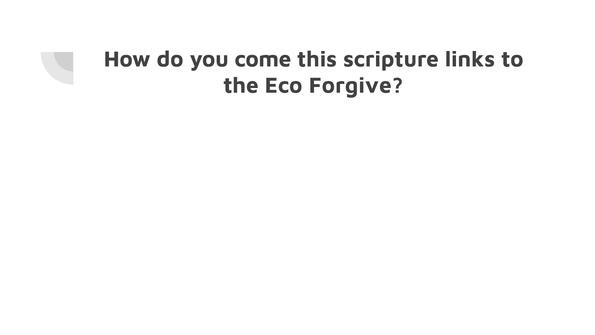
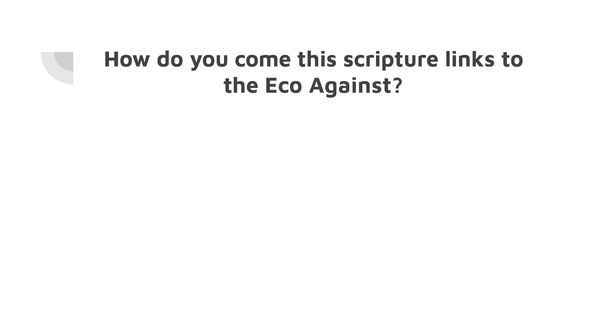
Forgive: Forgive -> Against
